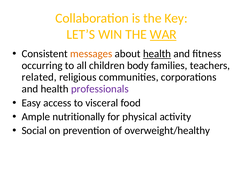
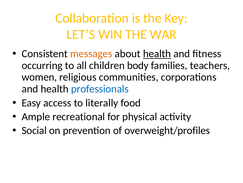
WAR underline: present -> none
related: related -> women
professionals colour: purple -> blue
visceral: visceral -> literally
nutritionally: nutritionally -> recreational
overweight/healthy: overweight/healthy -> overweight/profiles
